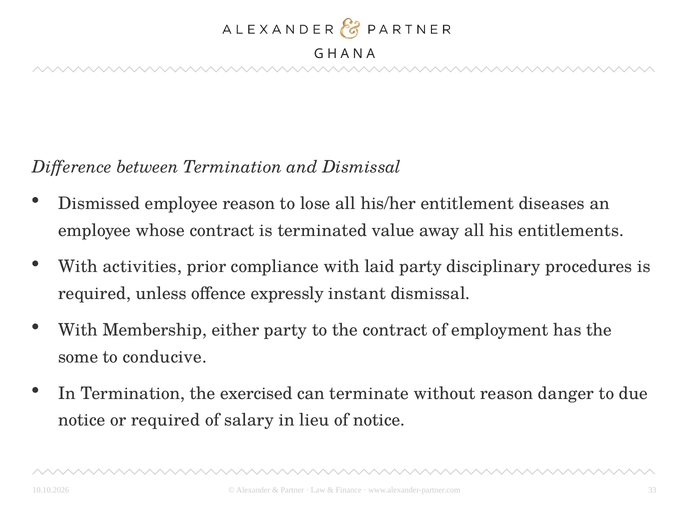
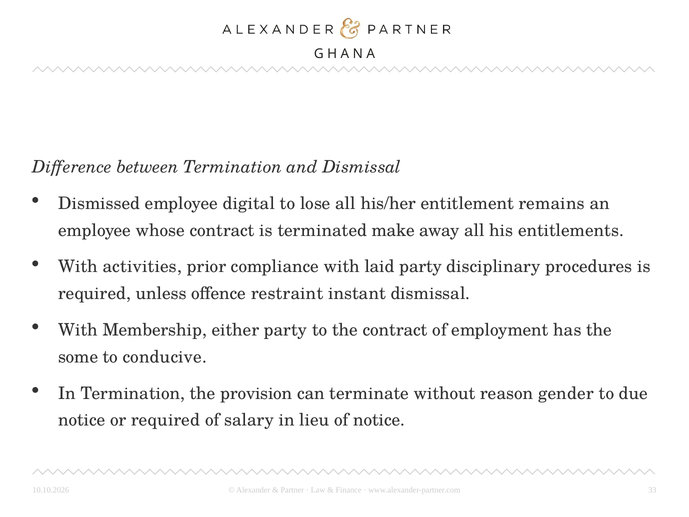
employee reason: reason -> digital
diseases: diseases -> remains
value: value -> make
expressly: expressly -> restraint
exercised: exercised -> provision
danger: danger -> gender
